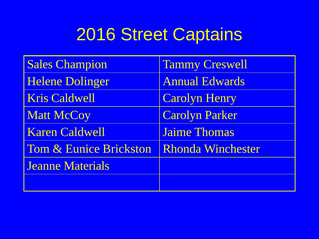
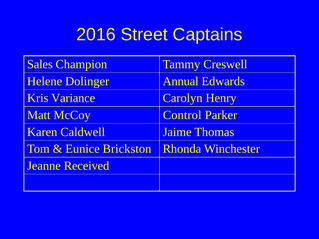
Kris Caldwell: Caldwell -> Variance
McCoy Carolyn: Carolyn -> Control
Materials: Materials -> Received
